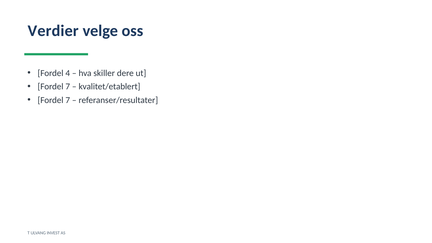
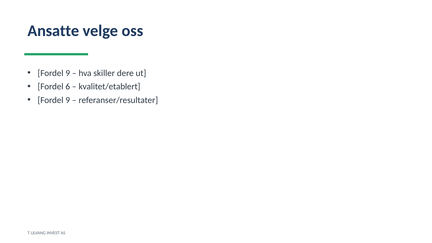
Verdier: Verdier -> Ansatte
4 at (68, 73): 4 -> 9
7 at (68, 87): 7 -> 6
7 at (68, 100): 7 -> 9
